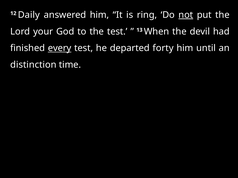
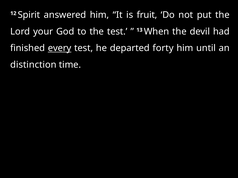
Daily: Daily -> Spirit
ring: ring -> fruit
not underline: present -> none
